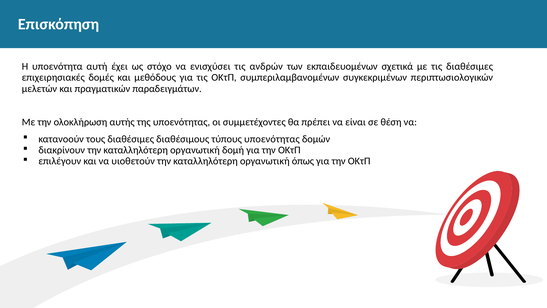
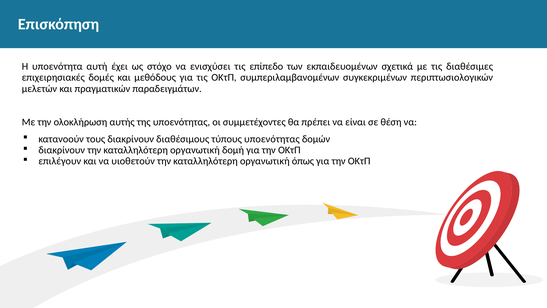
ανδρών: ανδρών -> επίπεδο
τους διαθέσιμες: διαθέσιμες -> διακρίνουν
